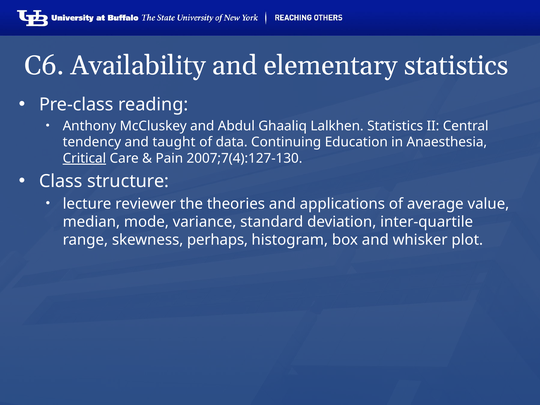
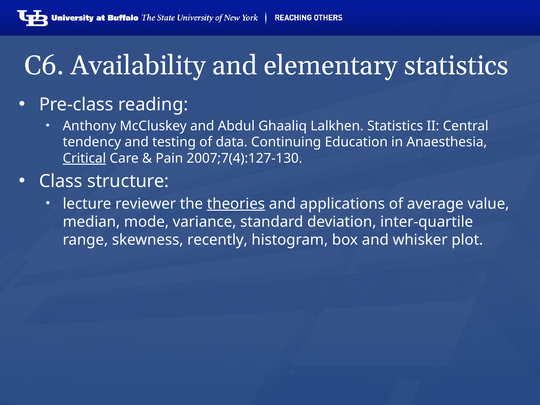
taught: taught -> testing
theories underline: none -> present
perhaps: perhaps -> recently
